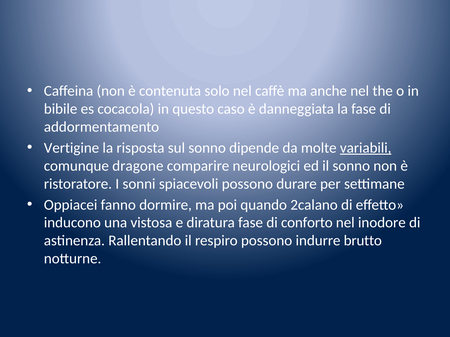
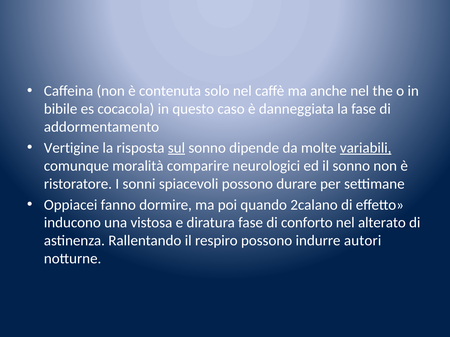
sul underline: none -> present
dragone: dragone -> moralità
inodore: inodore -> alterato
brutto: brutto -> autori
